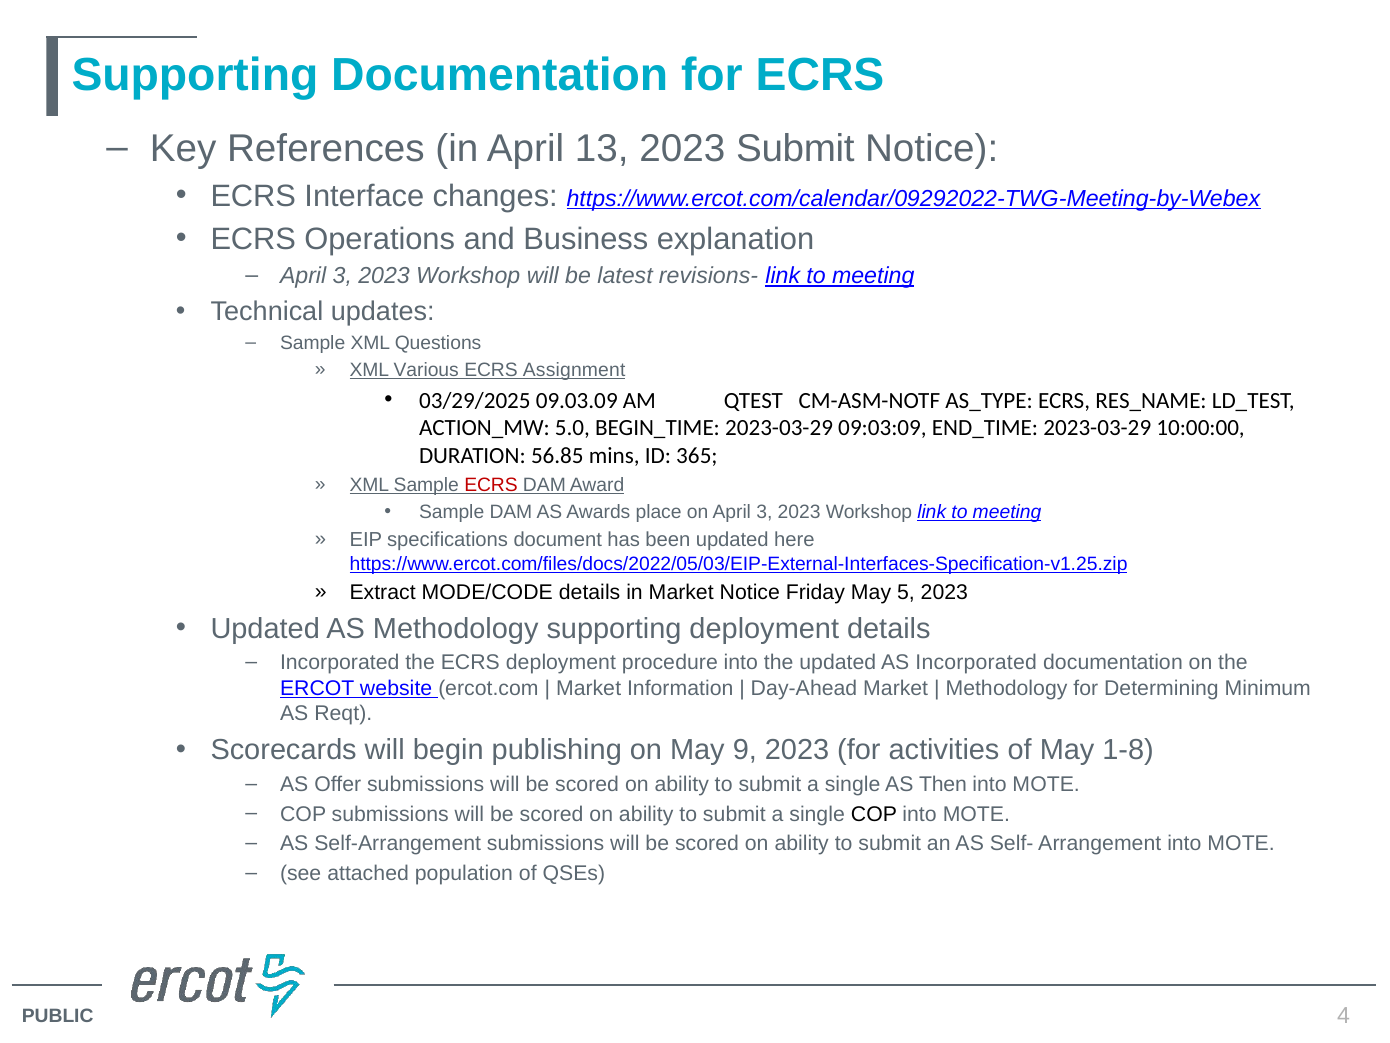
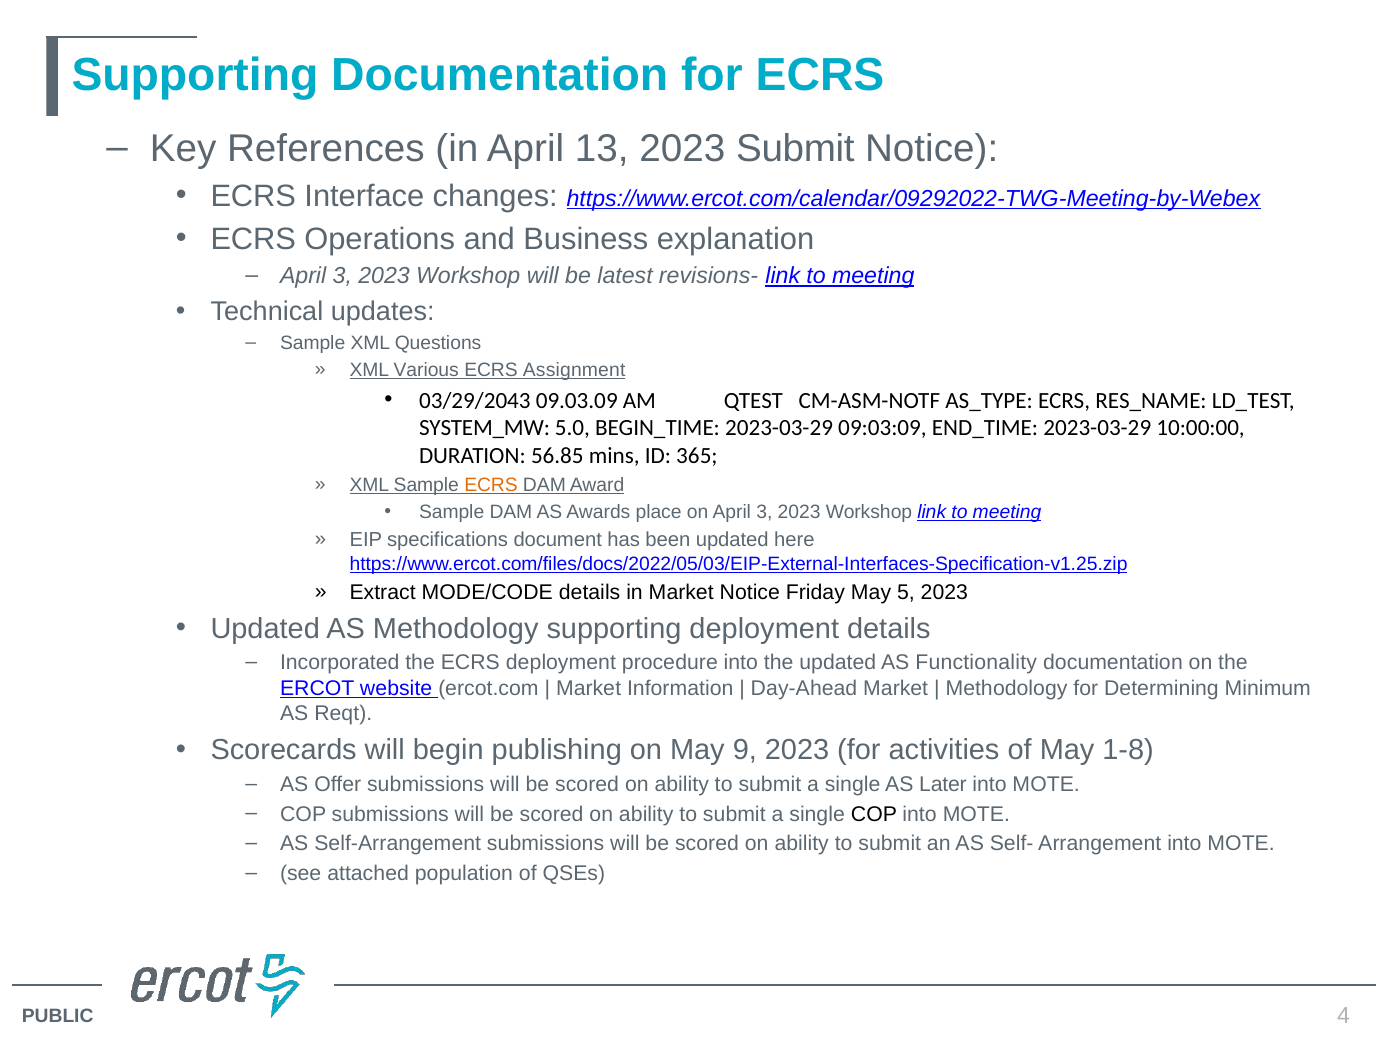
03/29/2025: 03/29/2025 -> 03/29/2043
ACTION_MW: ACTION_MW -> SYSTEM_MW
ECRS at (491, 485) colour: red -> orange
AS Incorporated: Incorporated -> Functionality
Then: Then -> Later
